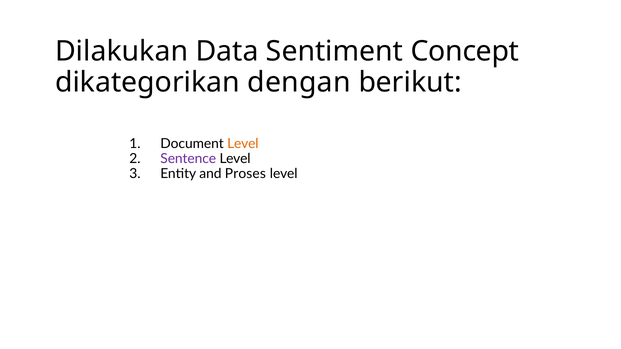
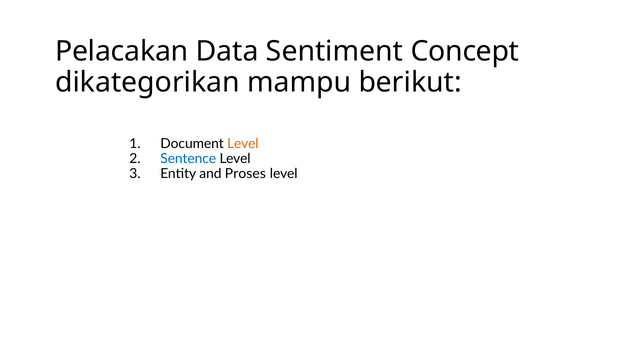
Dilakukan: Dilakukan -> Pelacakan
dengan: dengan -> mampu
Sentence colour: purple -> blue
